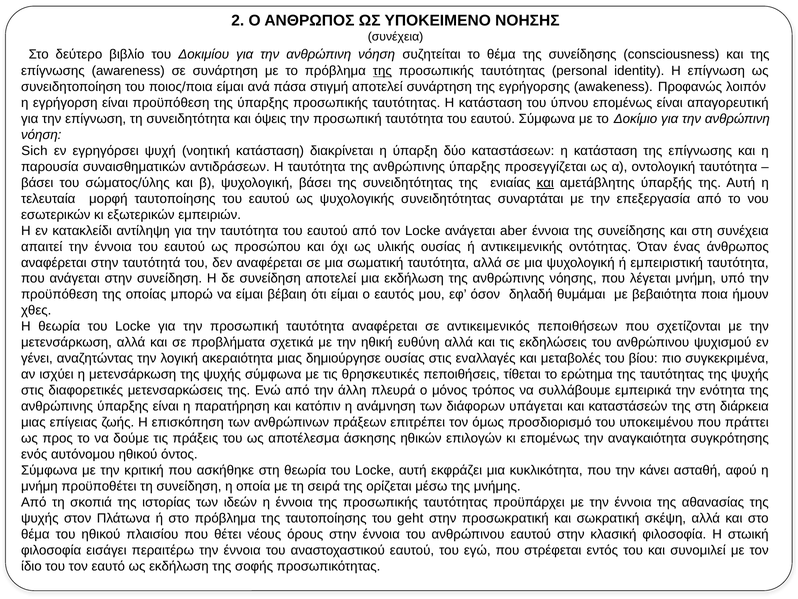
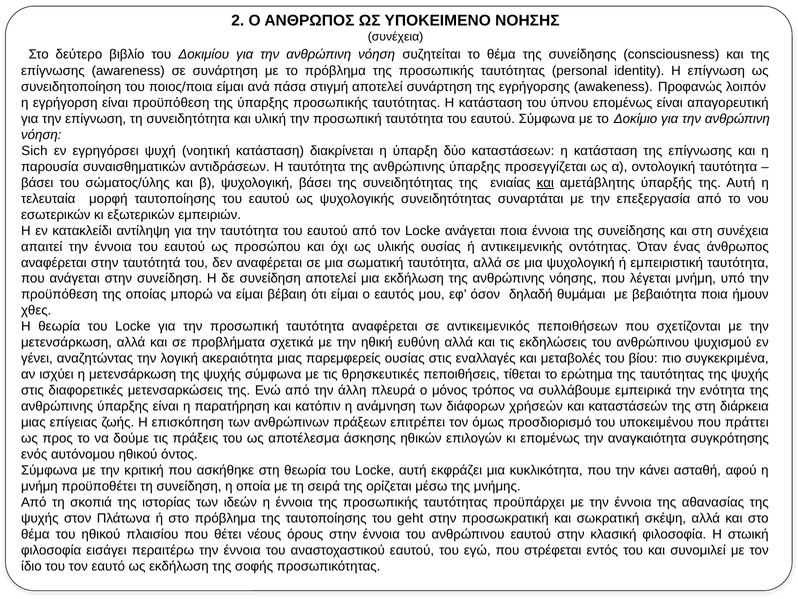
της at (382, 71) underline: present -> none
όψεις: όψεις -> υλική
ανάγεται aber: aber -> ποια
δημιούργησε: δημιούργησε -> παρεμφερείς
υπάγεται: υπάγεται -> χρήσεών
